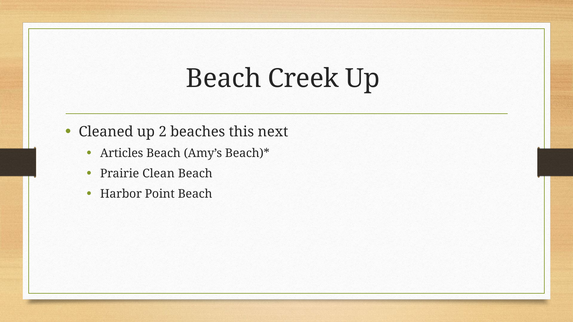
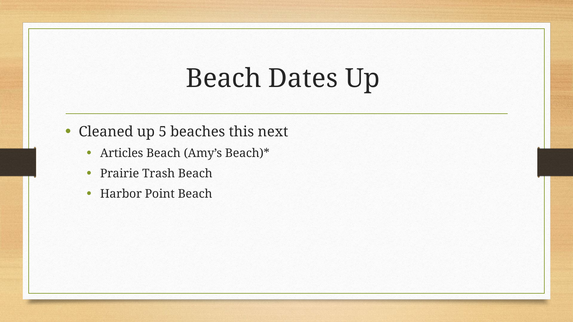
Creek: Creek -> Dates
2: 2 -> 5
Clean: Clean -> Trash
